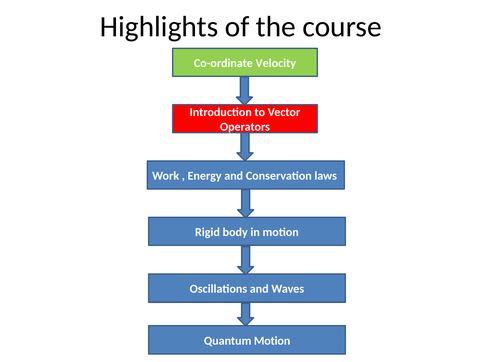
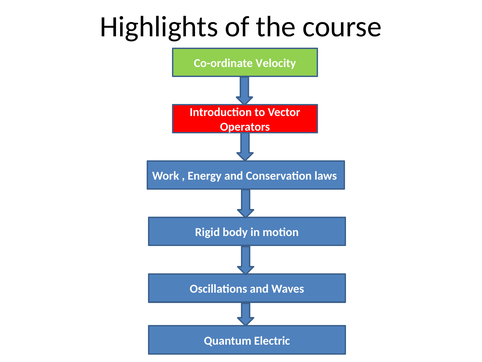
Quantum Motion: Motion -> Electric
